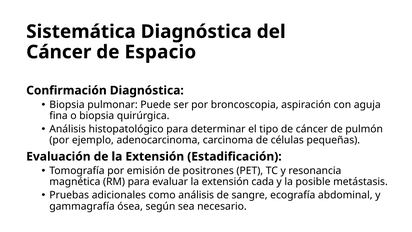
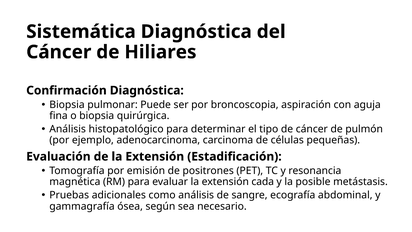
Espacio: Espacio -> Hiliares
